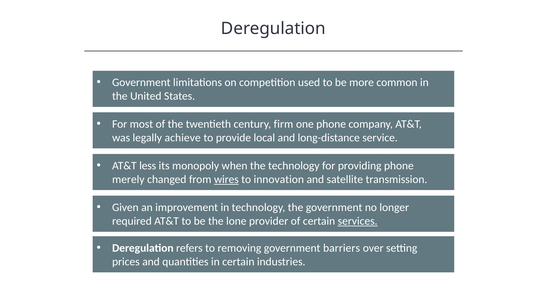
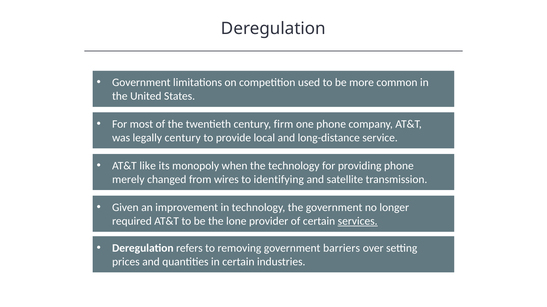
legally achieve: achieve -> century
less: less -> like
wires underline: present -> none
innovation: innovation -> identifying
